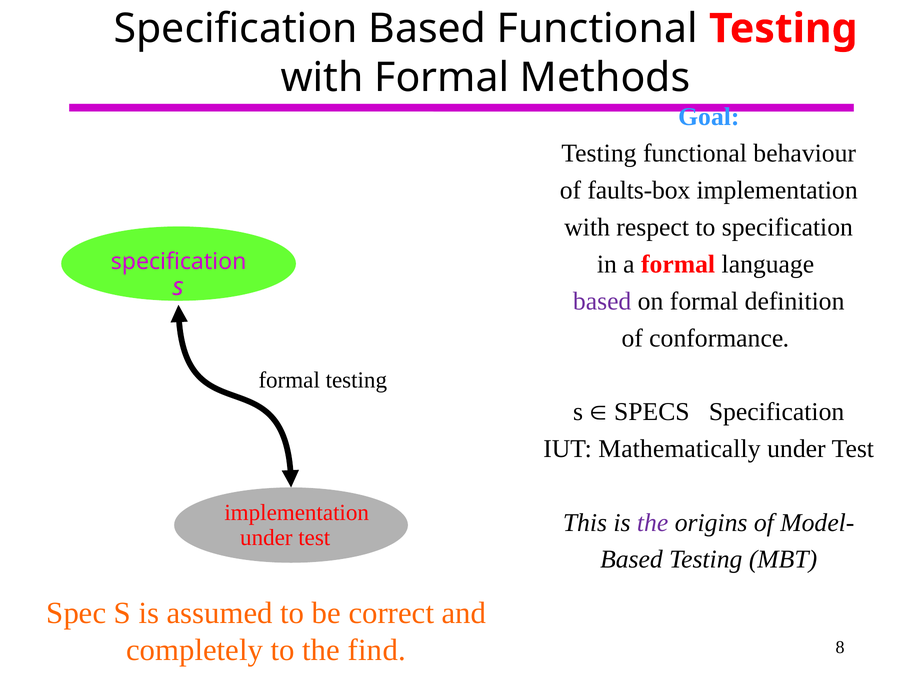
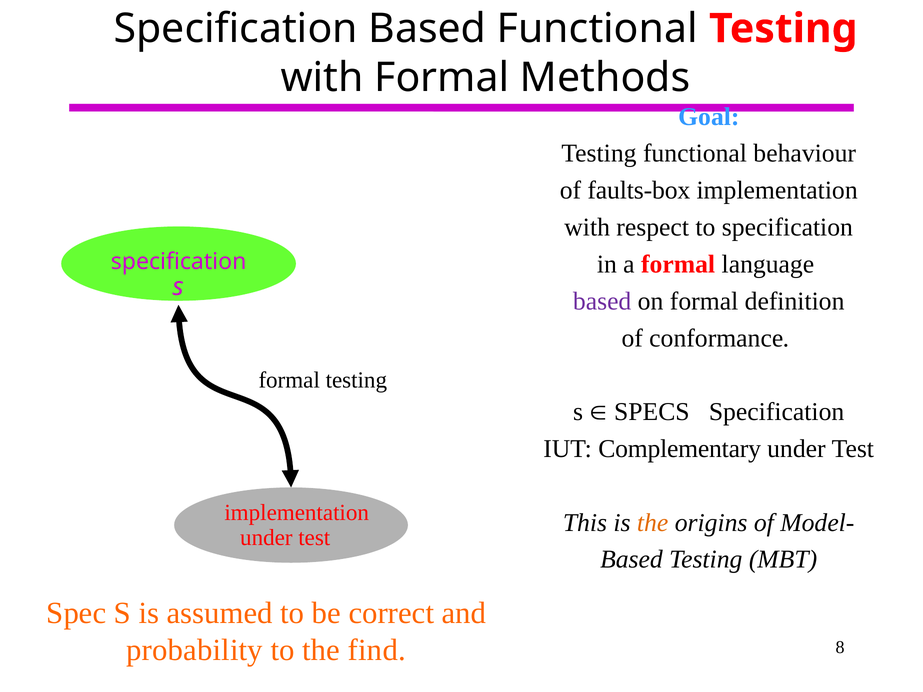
Mathematically: Mathematically -> Complementary
the at (653, 523) colour: purple -> orange
completely: completely -> probability
